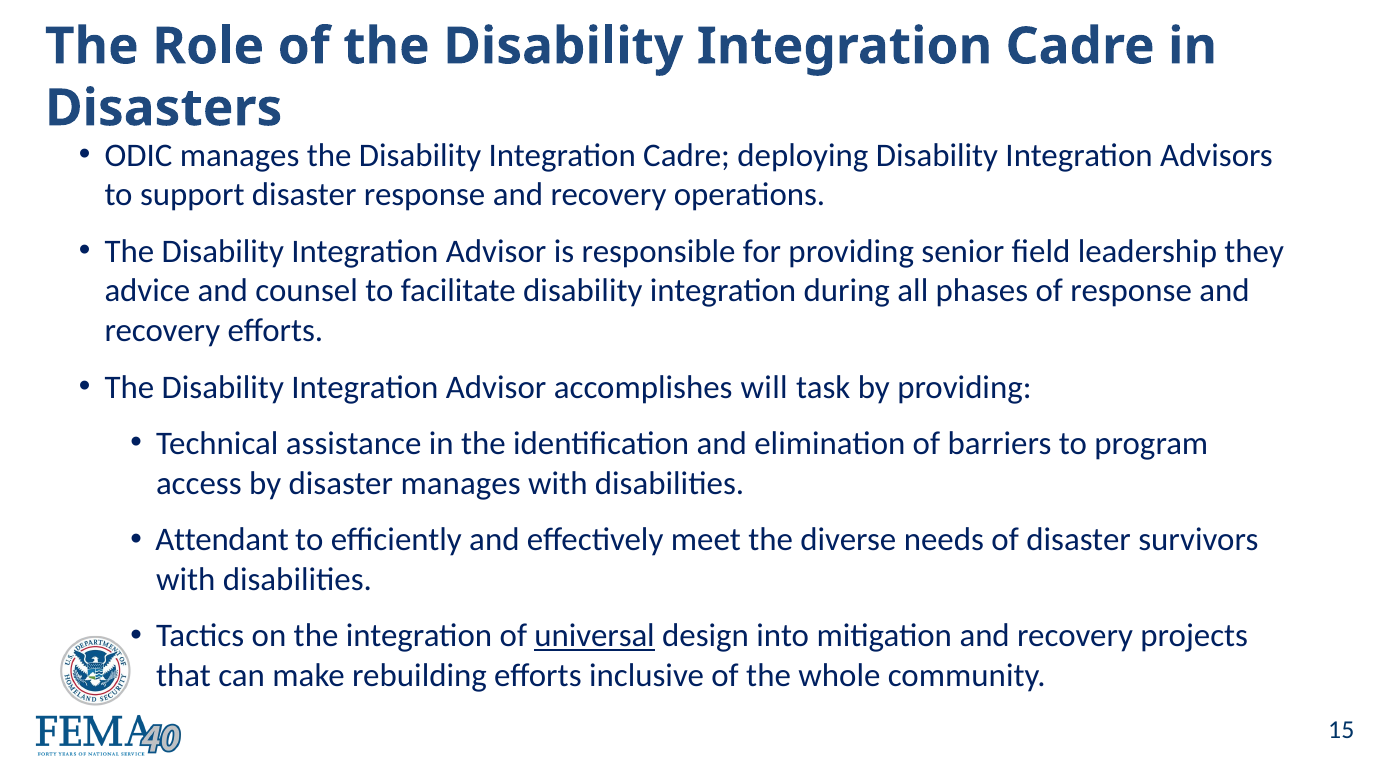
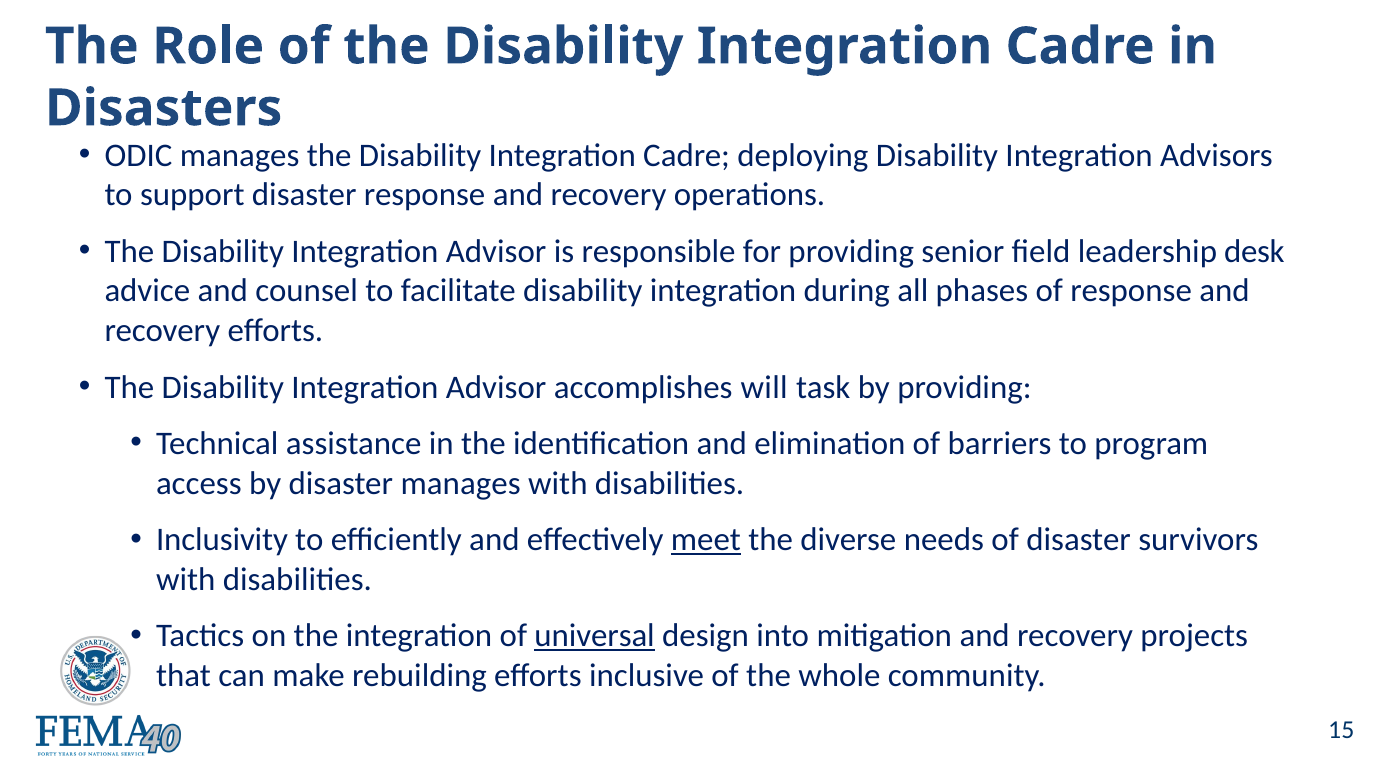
they: they -> desk
Attendant: Attendant -> Inclusivity
meet underline: none -> present
